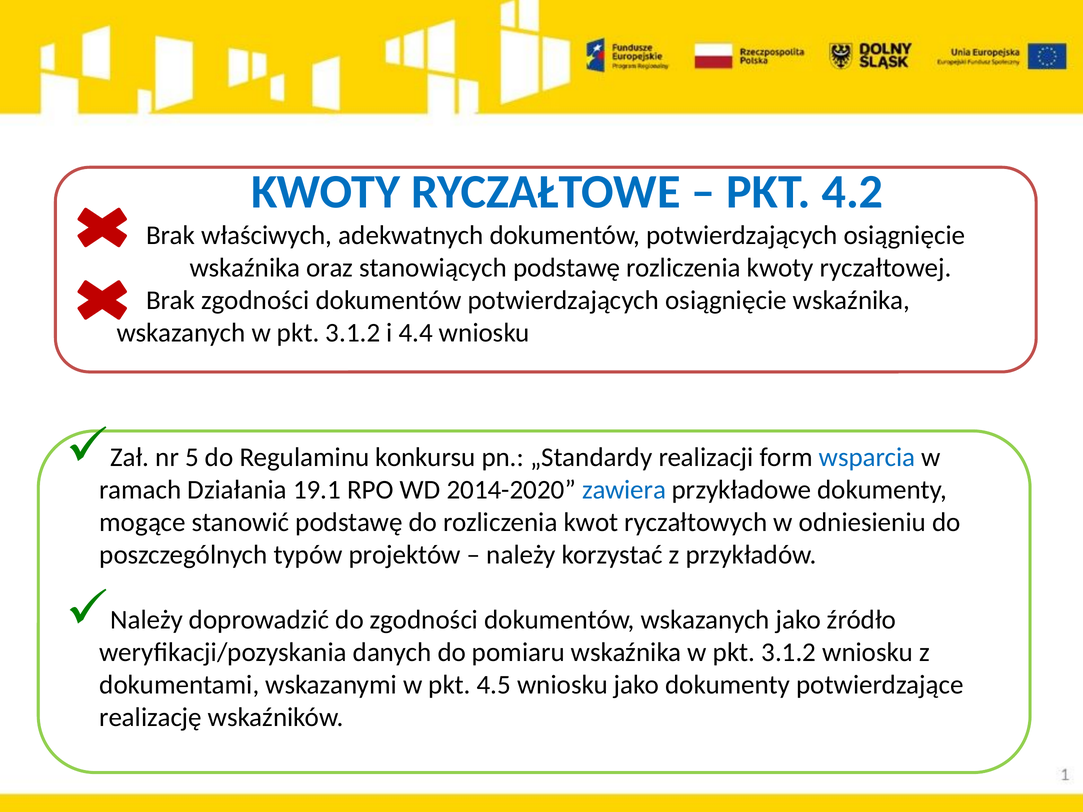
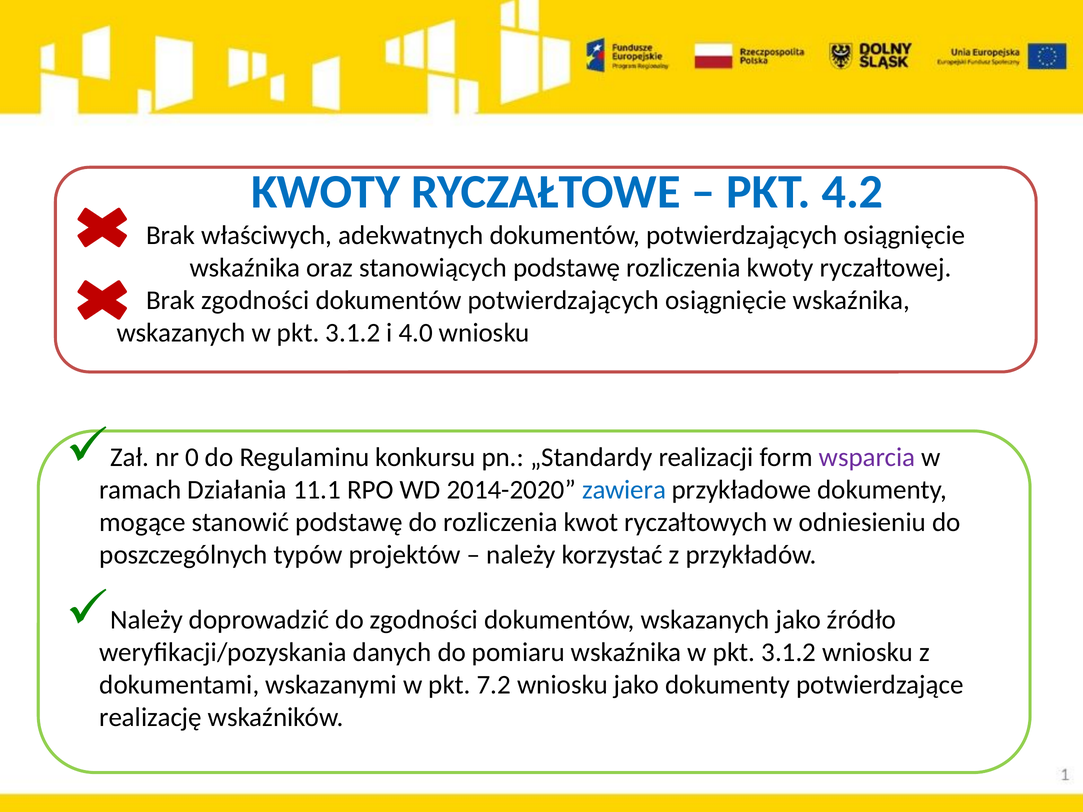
4.4: 4.4 -> 4.0
5: 5 -> 0
wsparcia colour: blue -> purple
19.1: 19.1 -> 11.1
4.5: 4.5 -> 7.2
